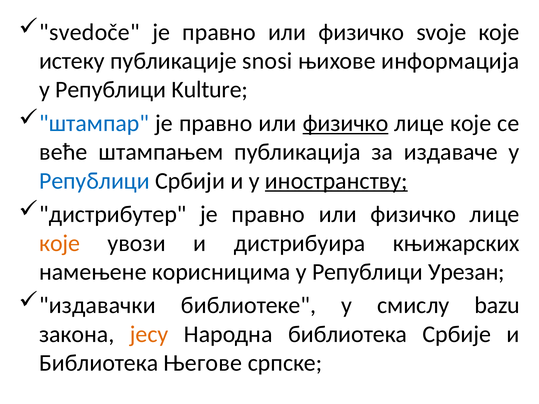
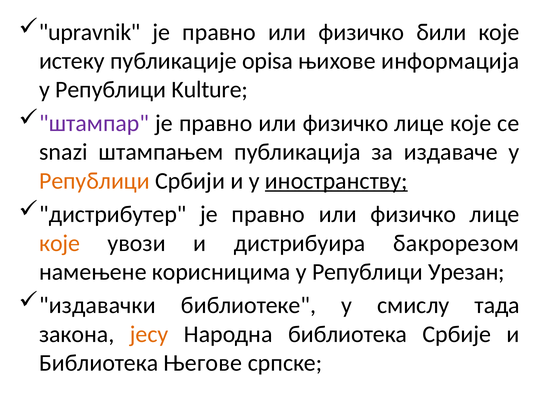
svedoče: svedoče -> upravnik
svoje: svoje -> били
snosi: snosi -> opisa
штампар colour: blue -> purple
физичко at (346, 123) underline: present -> none
веће: веће -> snazi
Републици at (94, 181) colour: blue -> orange
књижарских: књижарских -> бакрорезом
bazu: bazu -> тада
